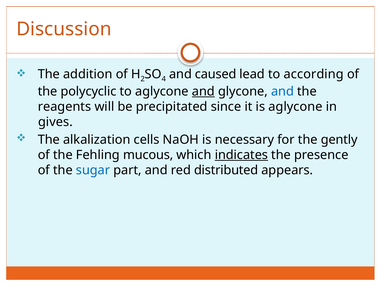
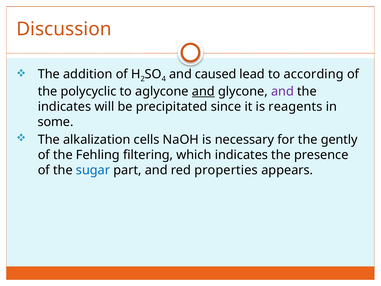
and at (282, 91) colour: blue -> purple
reagents at (64, 107): reagents -> indicates
is aglycone: aglycone -> reagents
gives: gives -> some
mucous: mucous -> filtering
indicates at (241, 155) underline: present -> none
distributed: distributed -> properties
